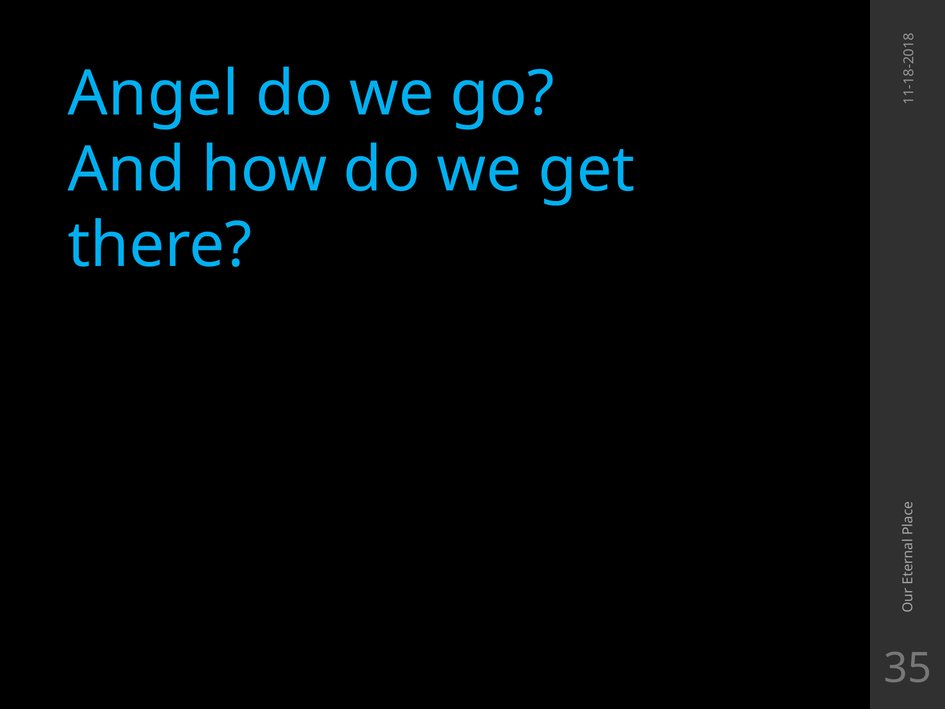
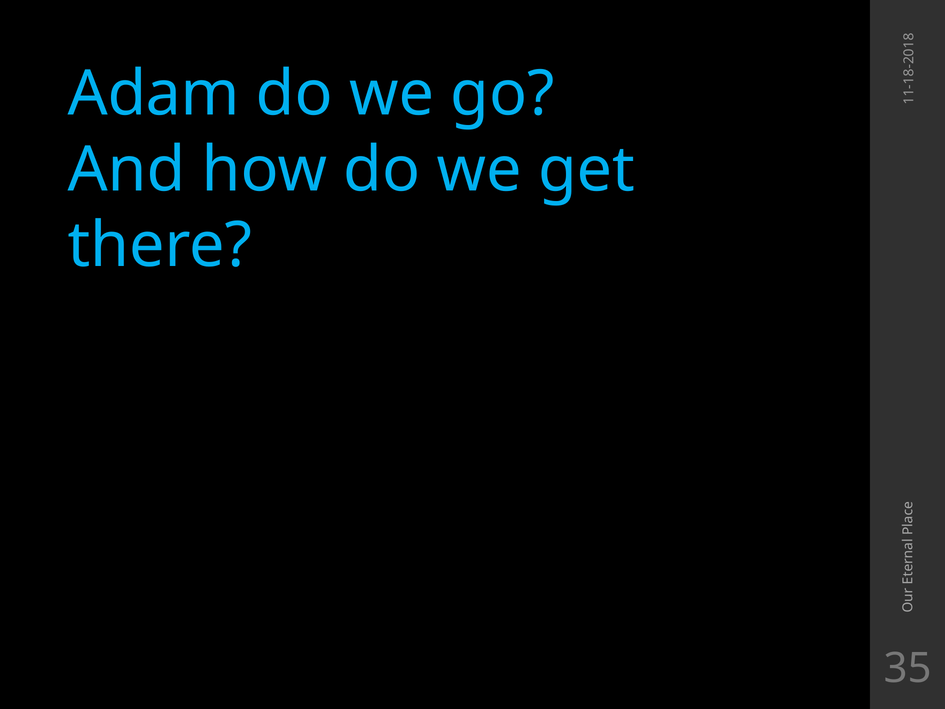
Angel: Angel -> Adam
